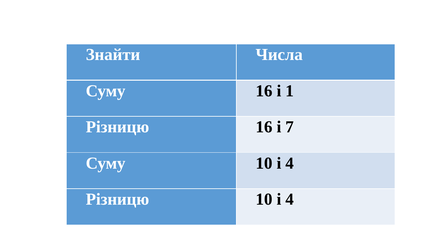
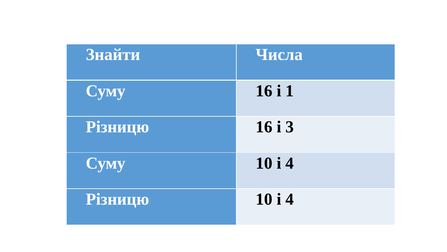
7: 7 -> 3
